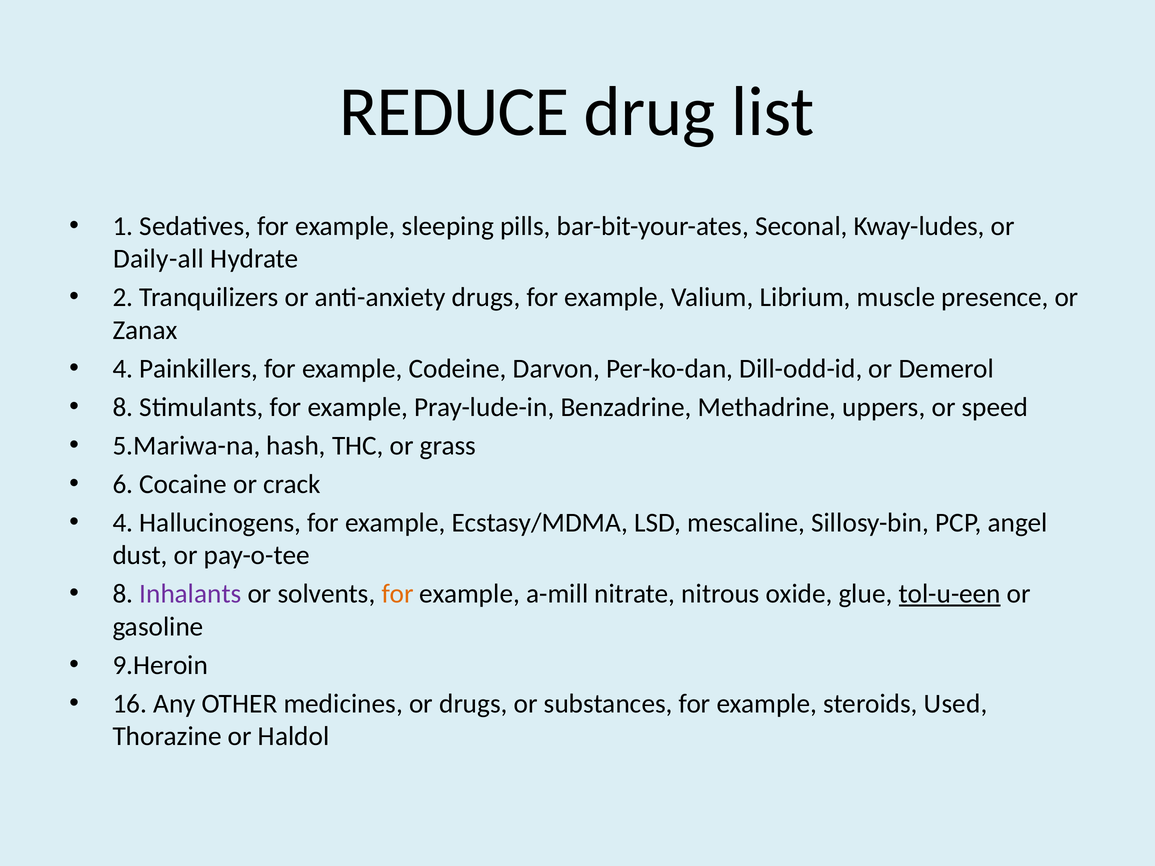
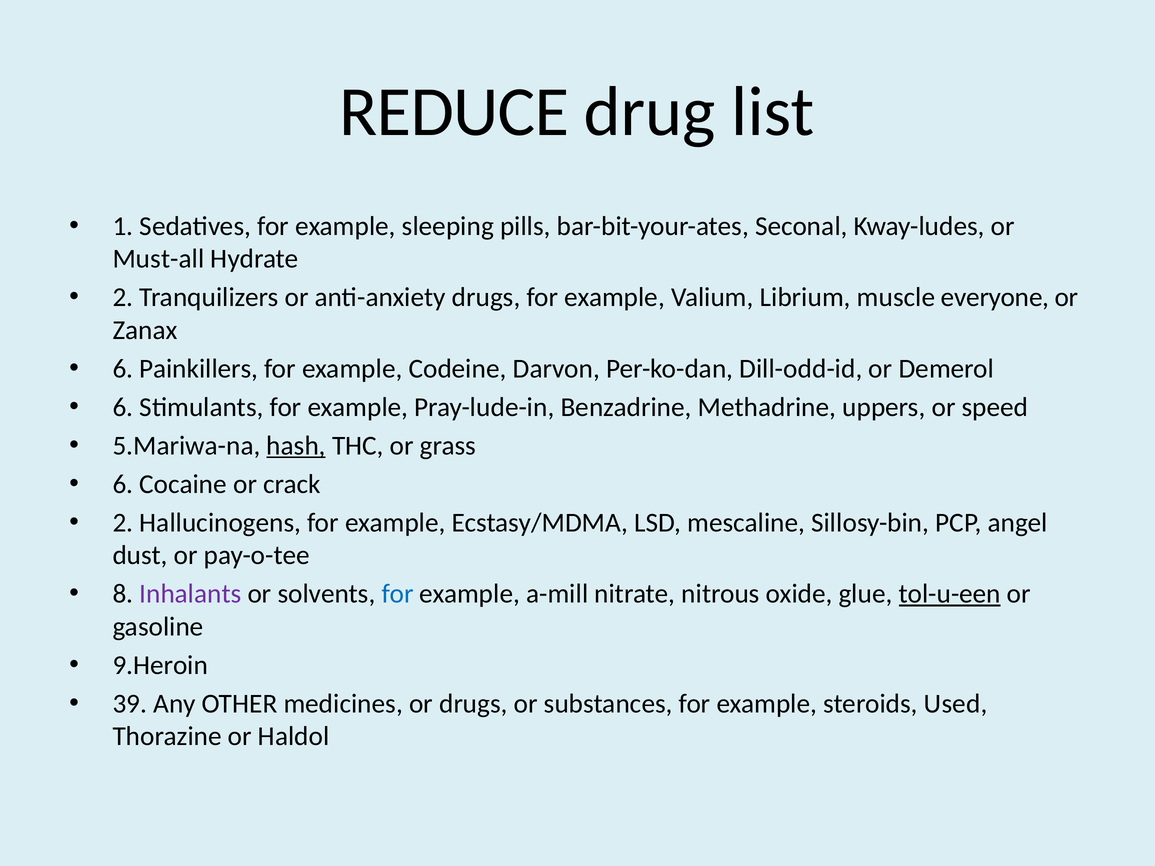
Daily-all: Daily-all -> Must-all
presence: presence -> everyone
4 at (123, 369): 4 -> 6
8 at (123, 407): 8 -> 6
hash underline: none -> present
4 at (123, 523): 4 -> 2
for at (398, 594) colour: orange -> blue
16: 16 -> 39
